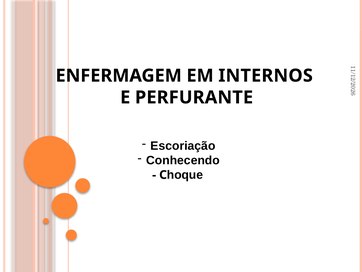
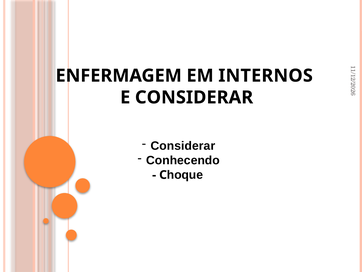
E PERFURANTE: PERFURANTE -> CONSIDERAR
Escoriação at (183, 146): Escoriação -> Considerar
